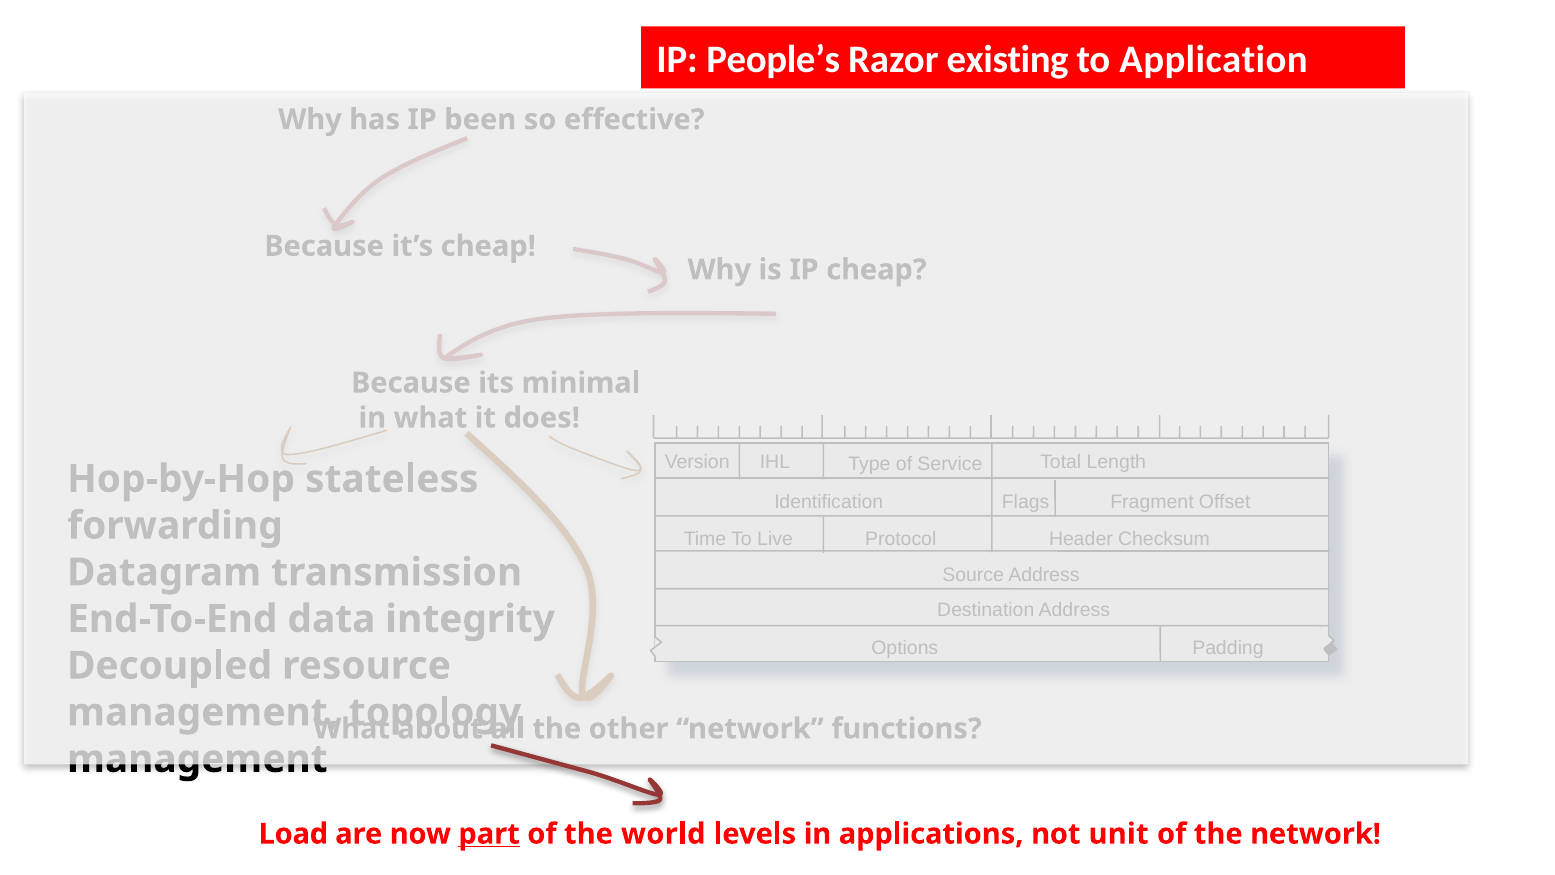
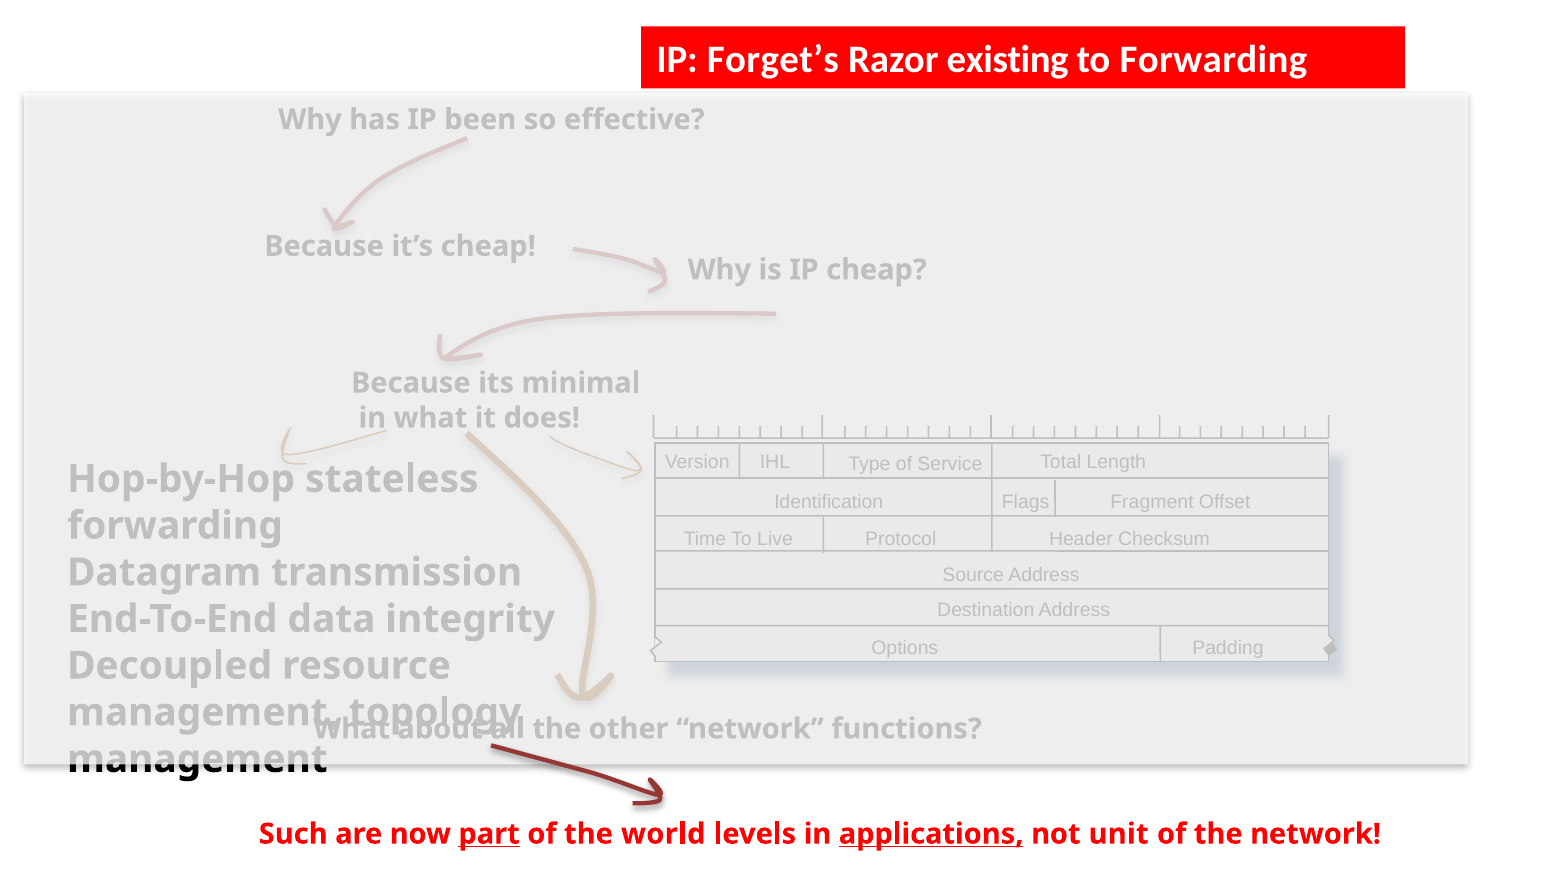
People’s: People’s -> Forget’s
to Application: Application -> Forwarding
Load: Load -> Such
applications underline: none -> present
